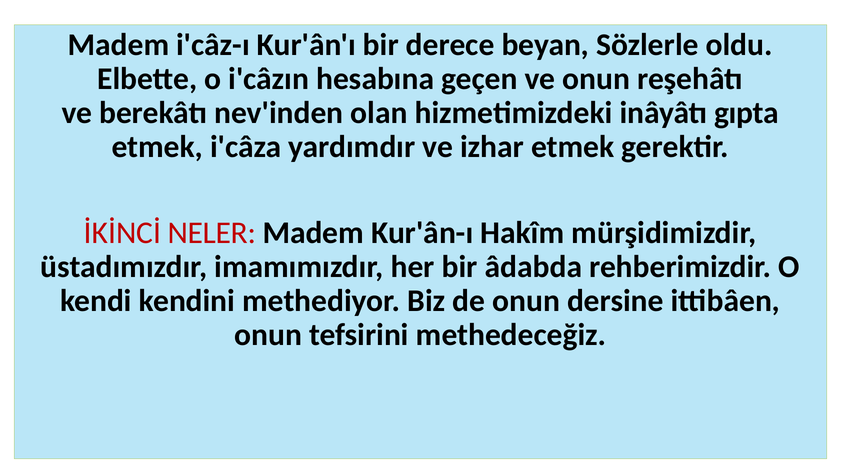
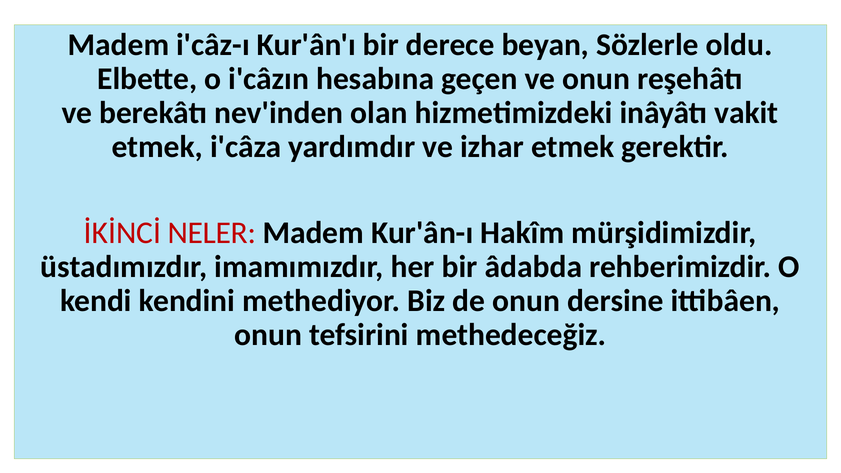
gıpta: gıpta -> vakit
